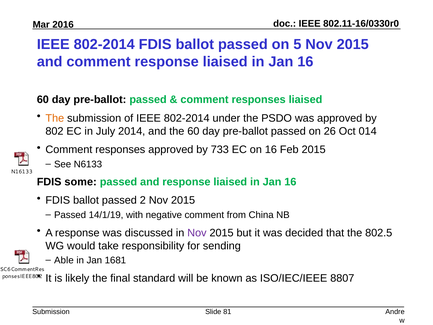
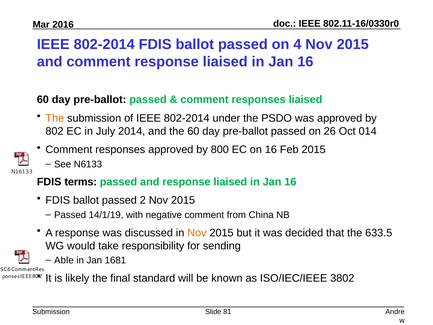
5: 5 -> 4
733: 733 -> 800
some: some -> terms
Nov at (197, 233) colour: purple -> orange
802.5: 802.5 -> 633.5
8807: 8807 -> 3802
